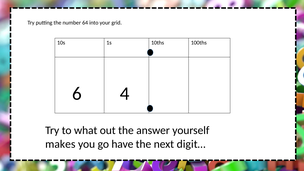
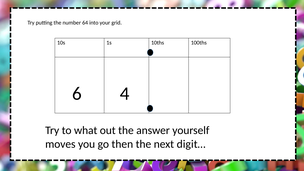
makes: makes -> moves
have: have -> then
